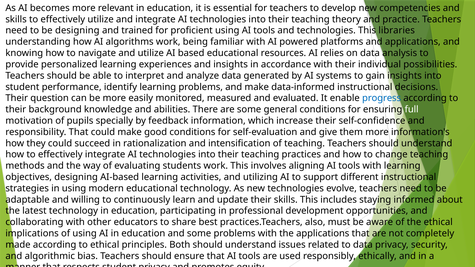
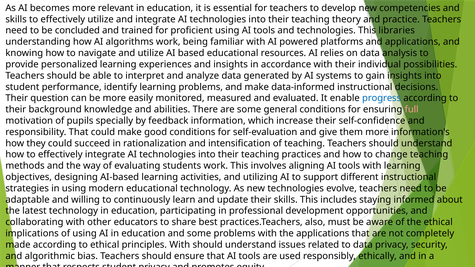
be designing: designing -> concluded
full colour: white -> pink
principles Both: Both -> With
